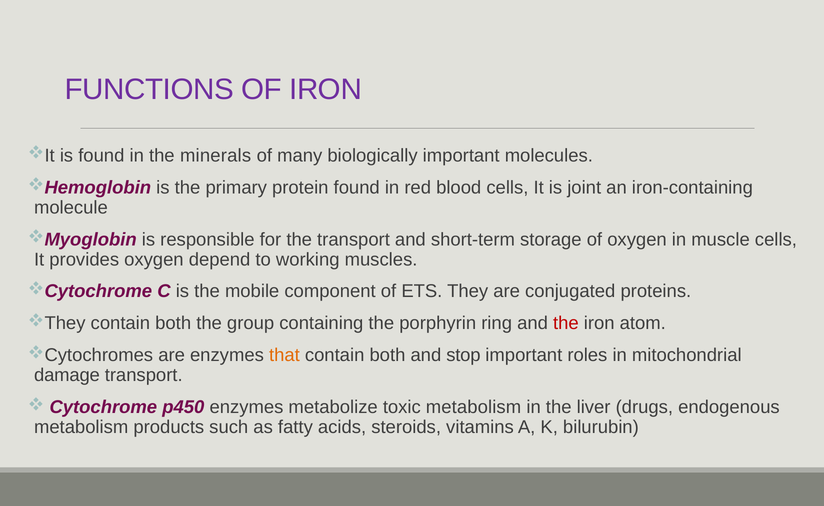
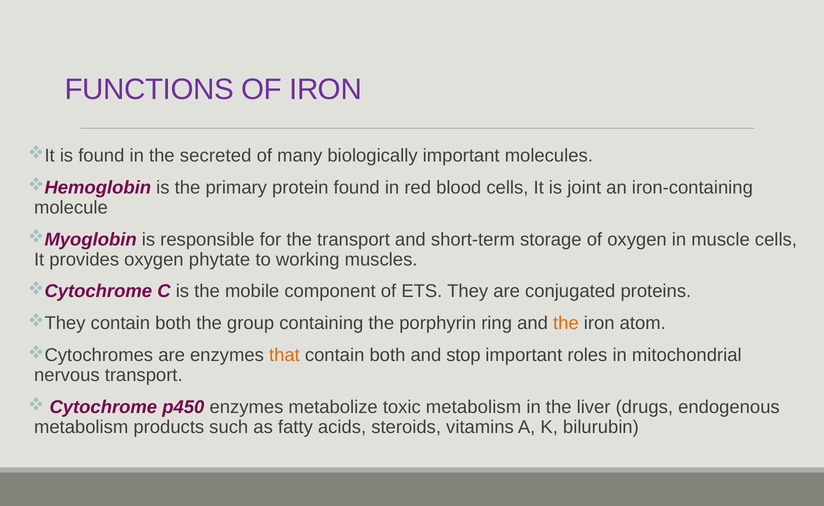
minerals: minerals -> secreted
depend: depend -> phytate
the at (566, 323) colour: red -> orange
damage: damage -> nervous
